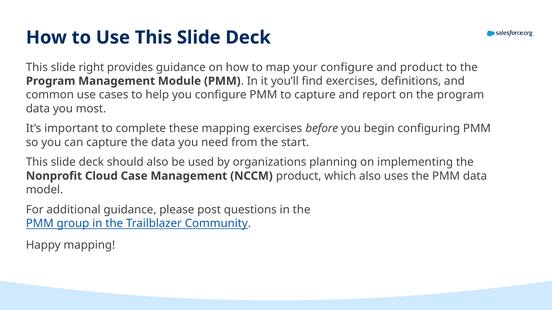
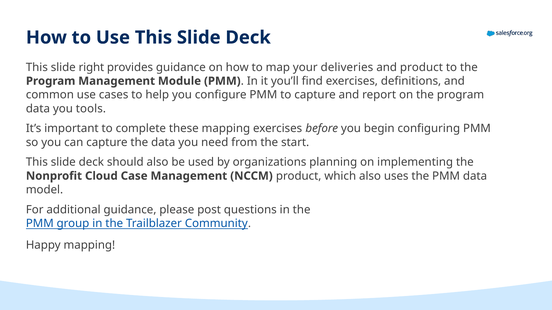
your configure: configure -> deliveries
most: most -> tools
